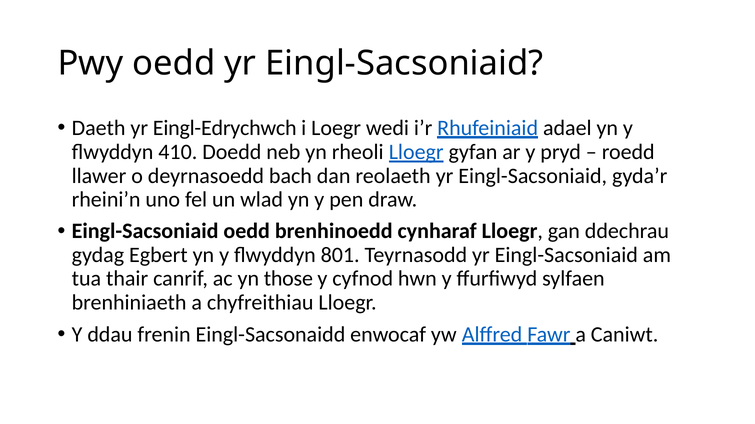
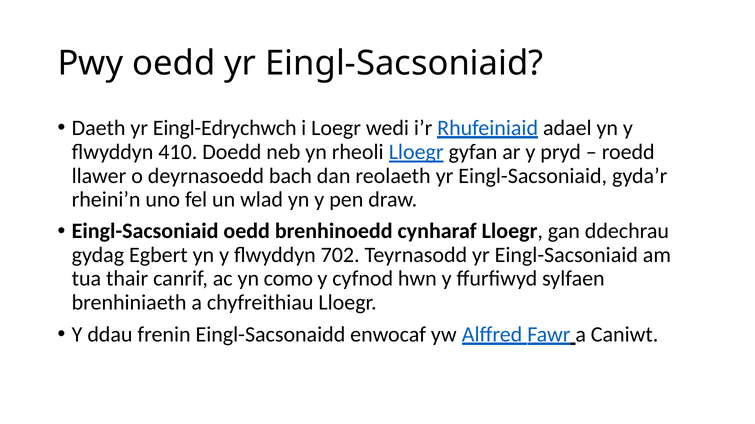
801: 801 -> 702
those: those -> como
